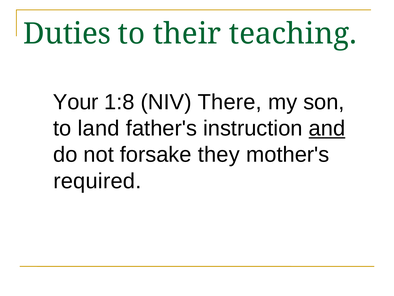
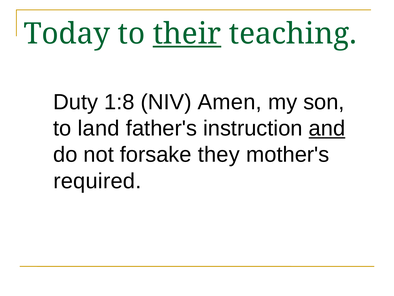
Duties: Duties -> Today
their underline: none -> present
Your: Your -> Duty
There: There -> Amen
